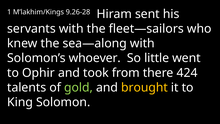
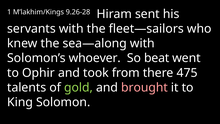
little: little -> beat
424: 424 -> 475
brought colour: yellow -> pink
